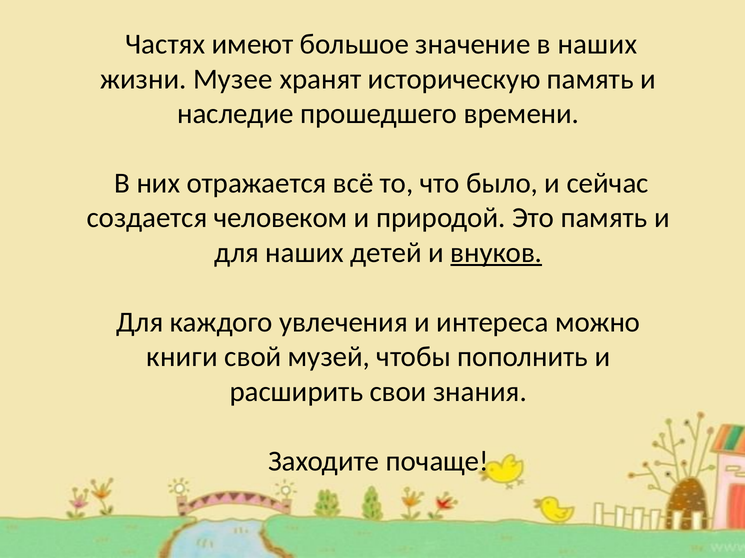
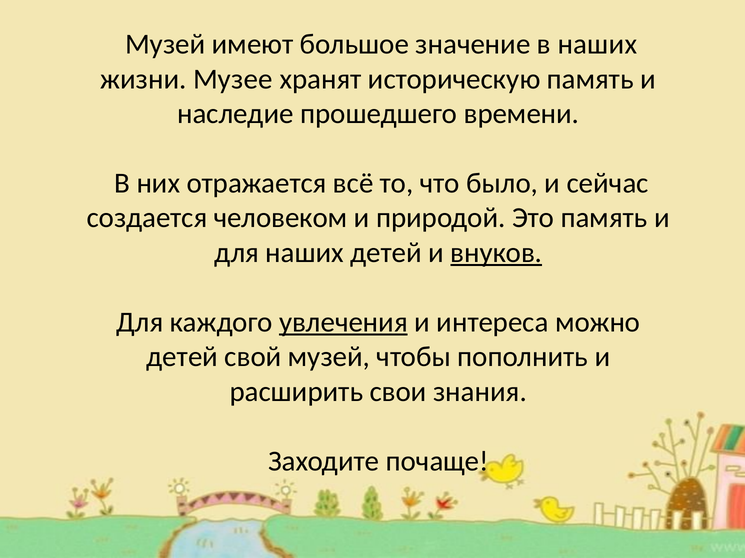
Частях at (165, 44): Частях -> Музей
увлечения underline: none -> present
книги at (182, 357): книги -> детей
